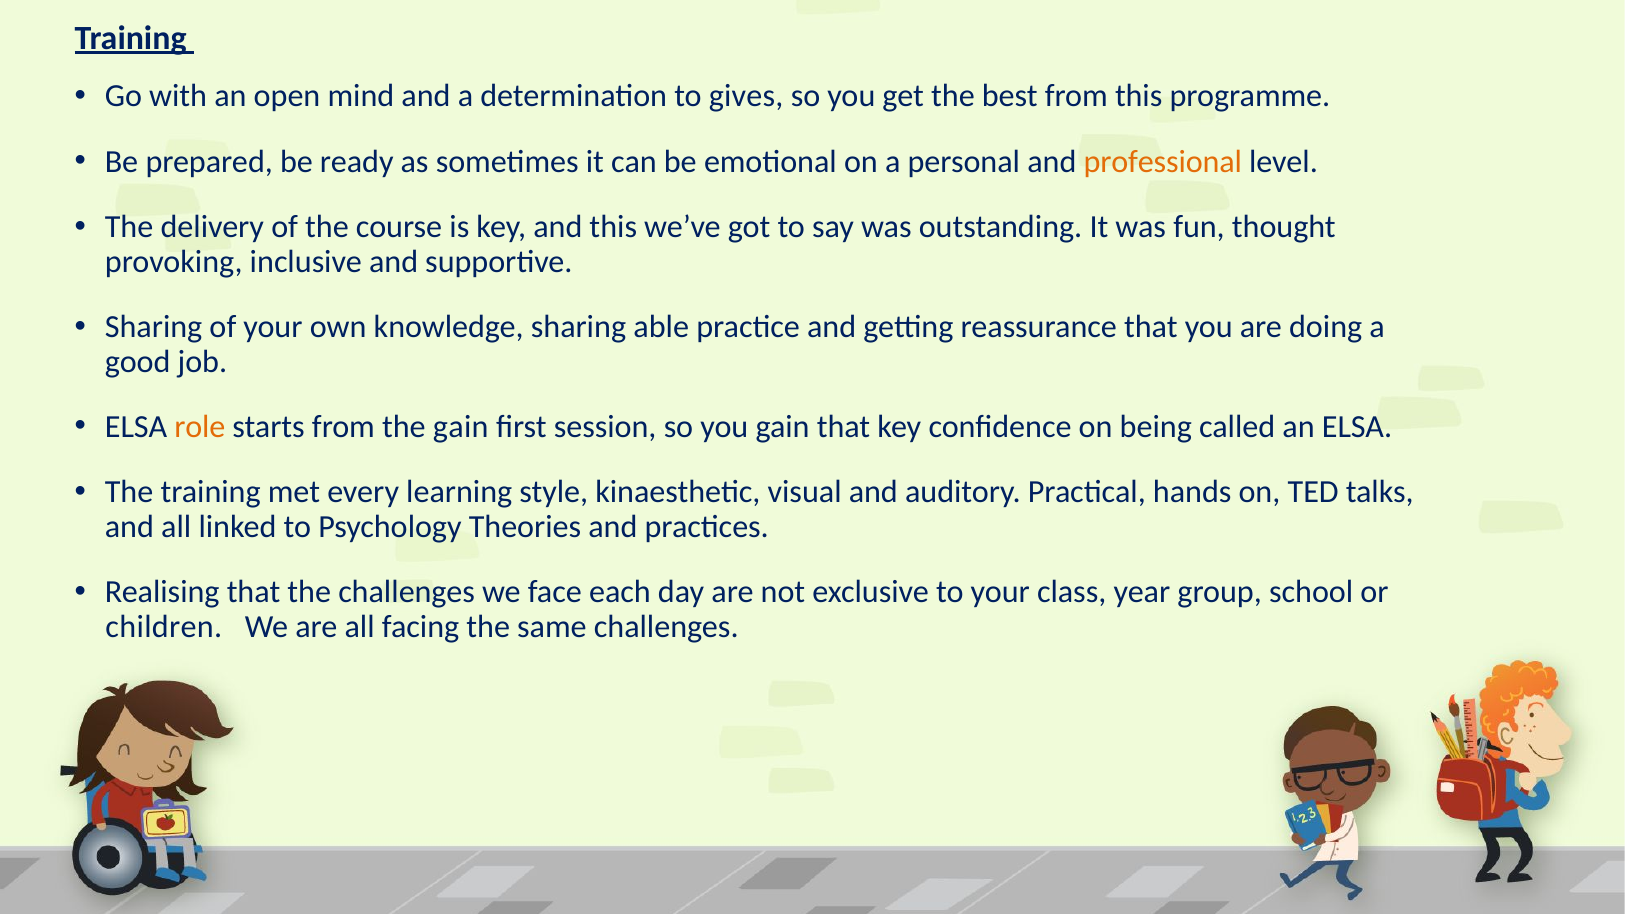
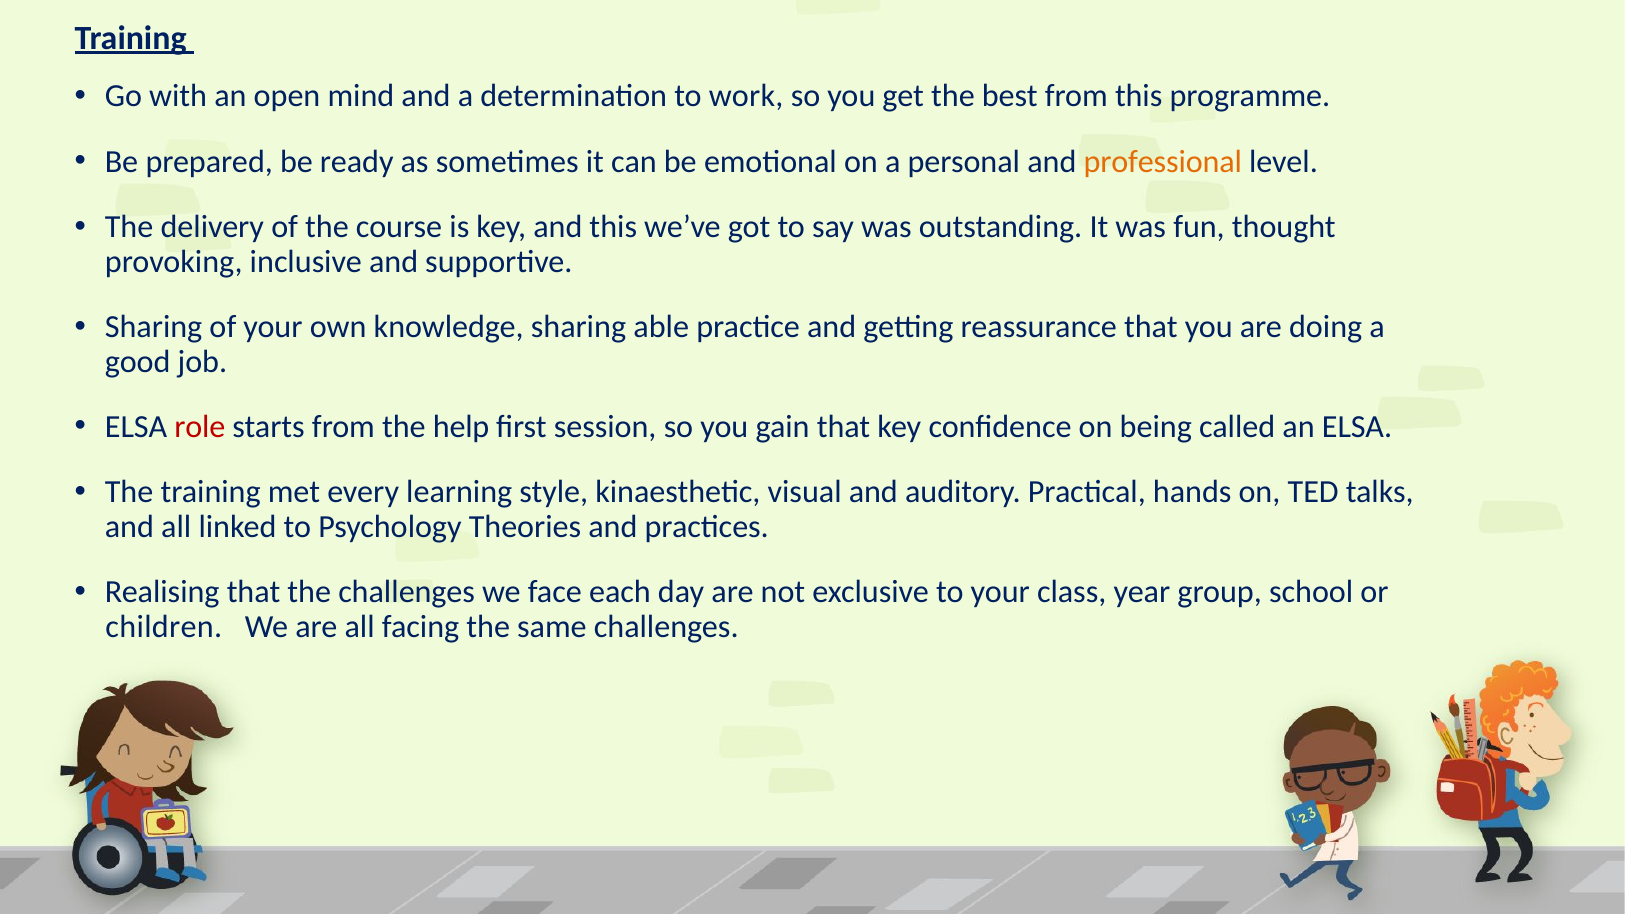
gives: gives -> work
role colour: orange -> red
the gain: gain -> help
